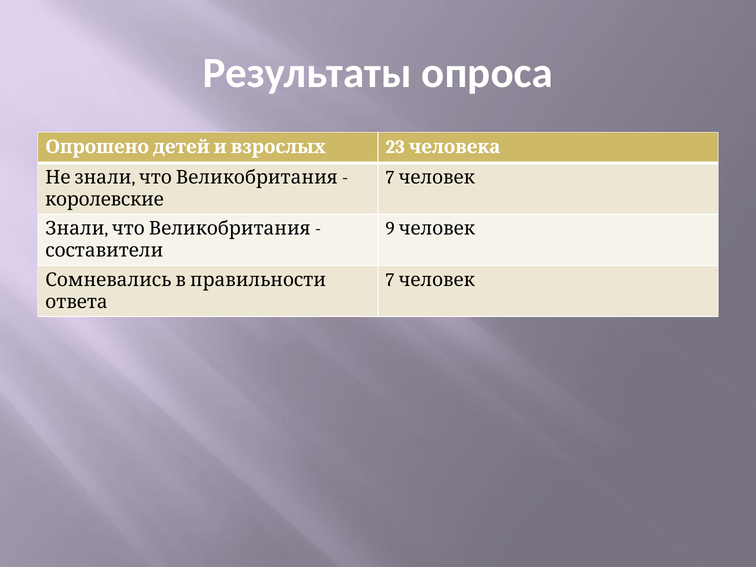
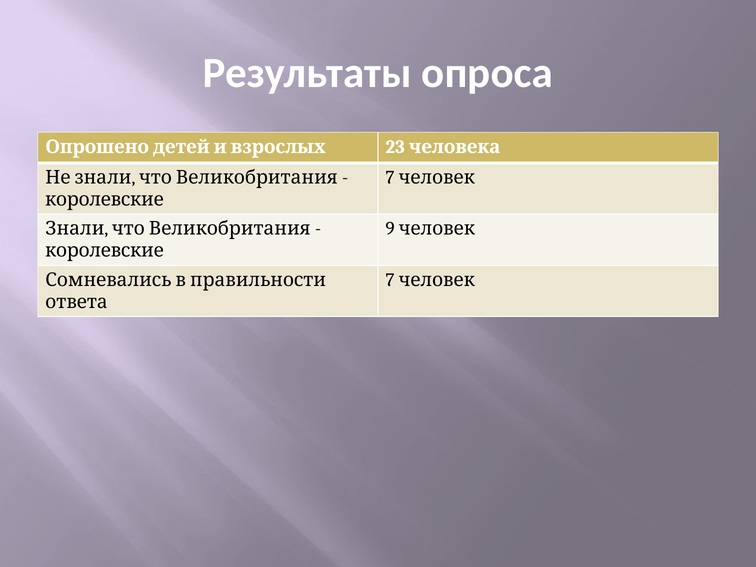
составители at (104, 251): составители -> королевские
